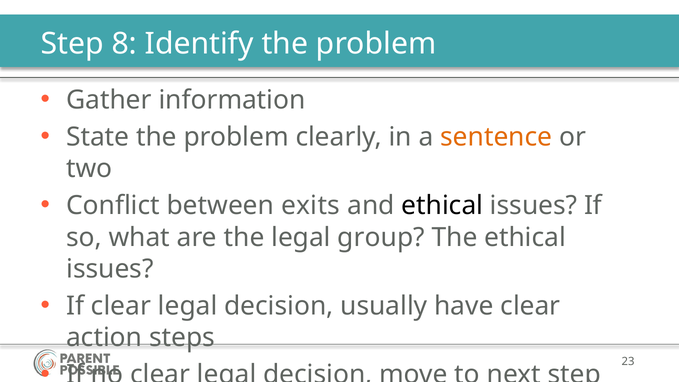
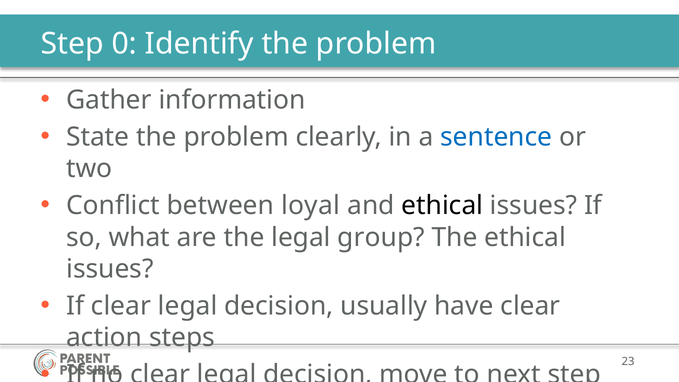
8: 8 -> 0
sentence colour: orange -> blue
exits: exits -> loyal
